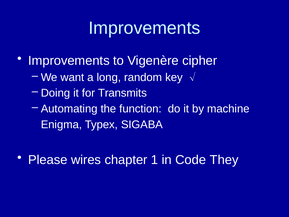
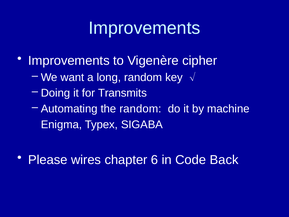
the function: function -> random
1: 1 -> 6
They: They -> Back
